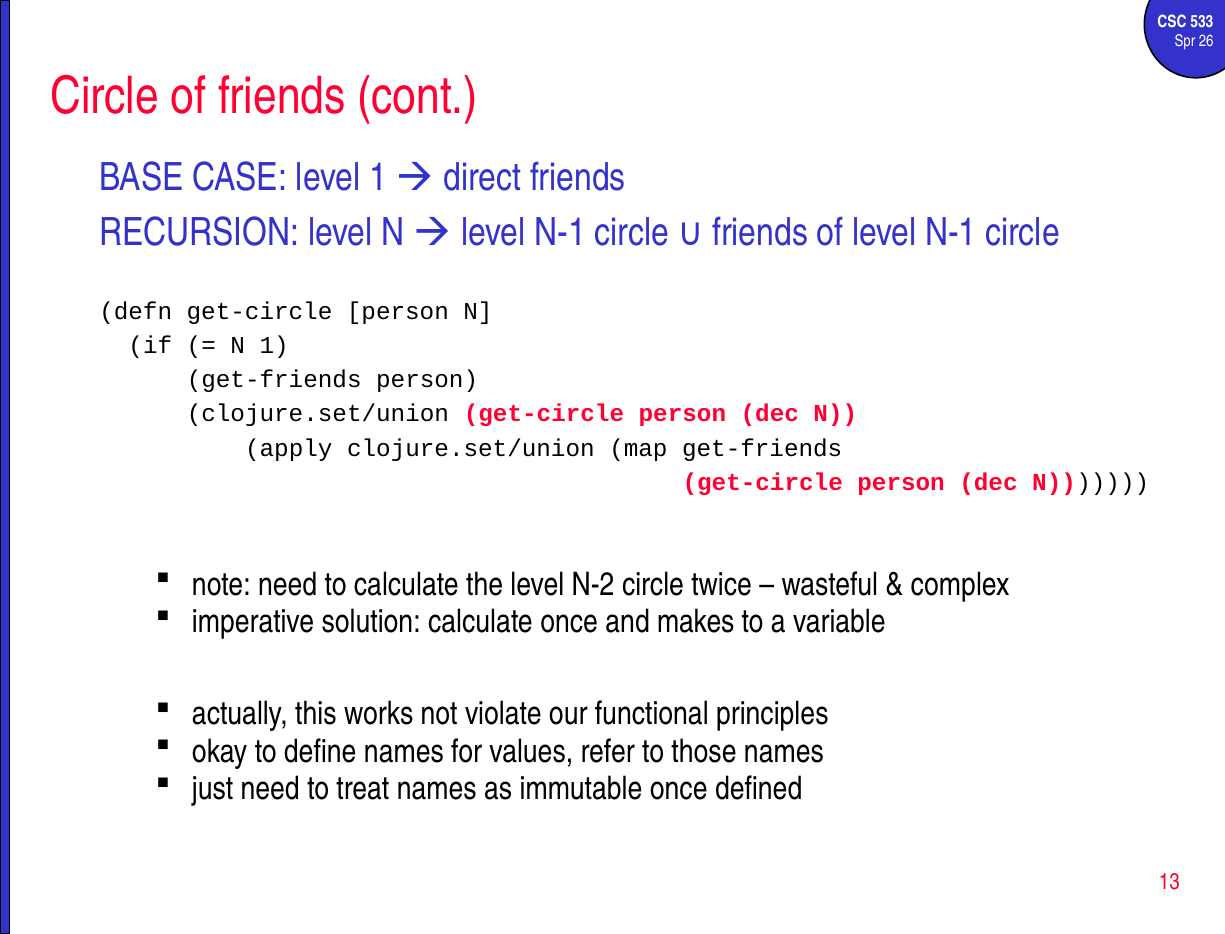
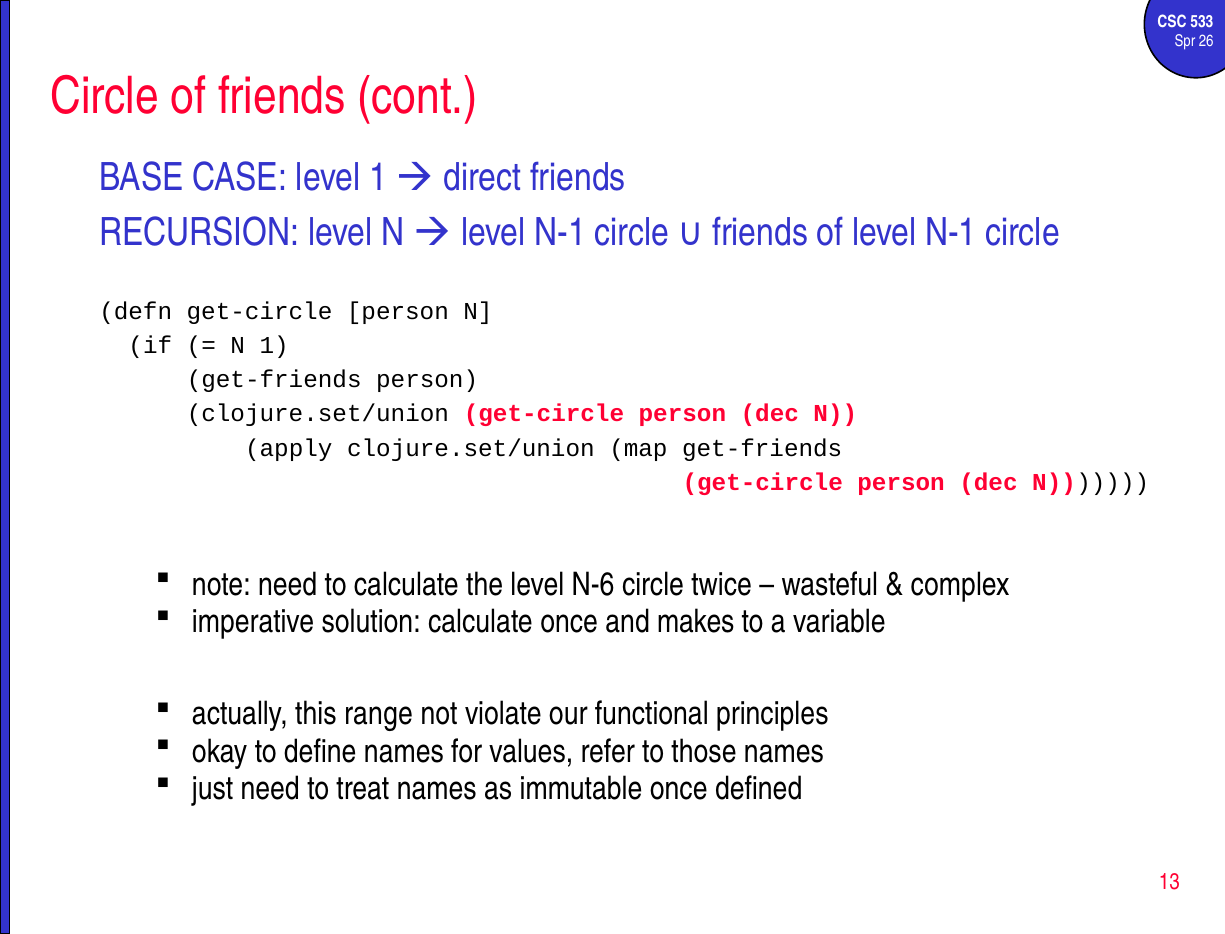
N-2: N-2 -> N-6
works: works -> range
